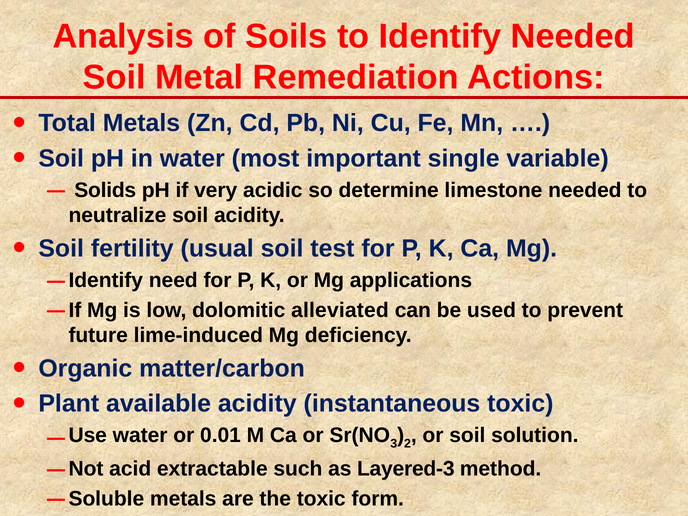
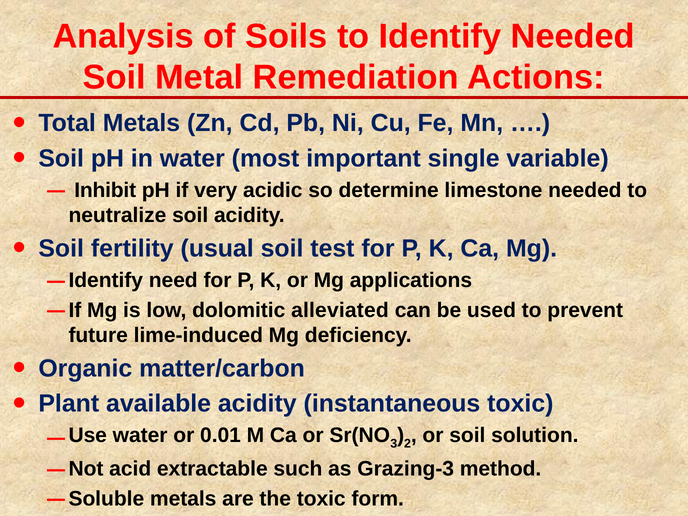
Solids: Solids -> Inhibit
Layered-3: Layered-3 -> Grazing-3
